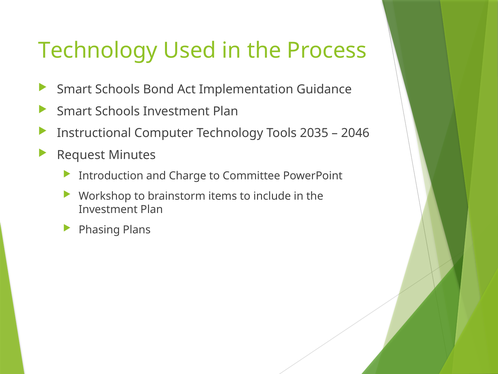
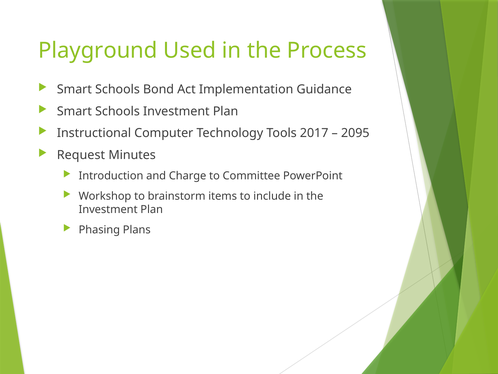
Technology at (98, 51): Technology -> Playground
2035: 2035 -> 2017
2046: 2046 -> 2095
